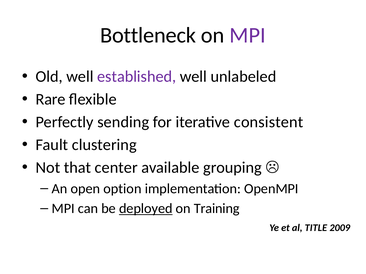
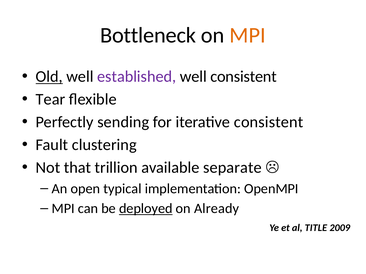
MPI at (248, 35) colour: purple -> orange
Old underline: none -> present
well unlabeled: unlabeled -> consistent
Rare: Rare -> Tear
center: center -> trillion
grouping: grouping -> separate
option: option -> typical
Training: Training -> Already
